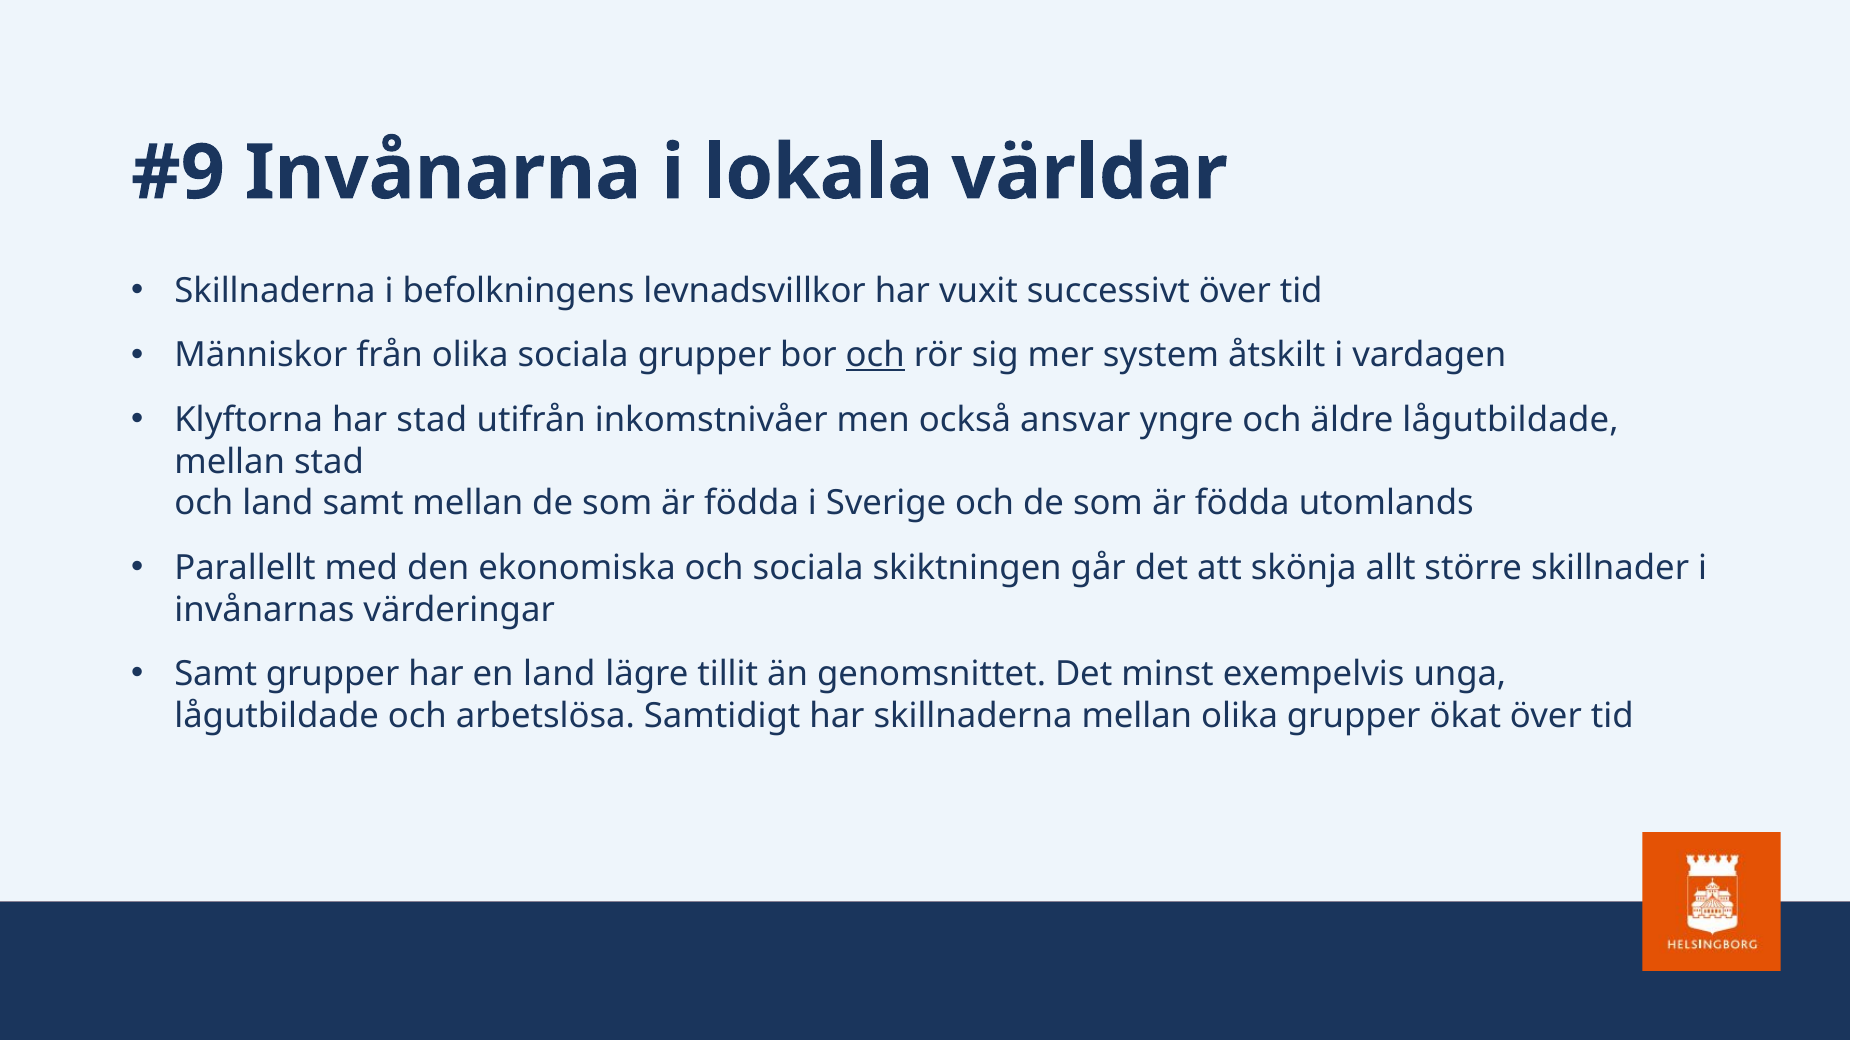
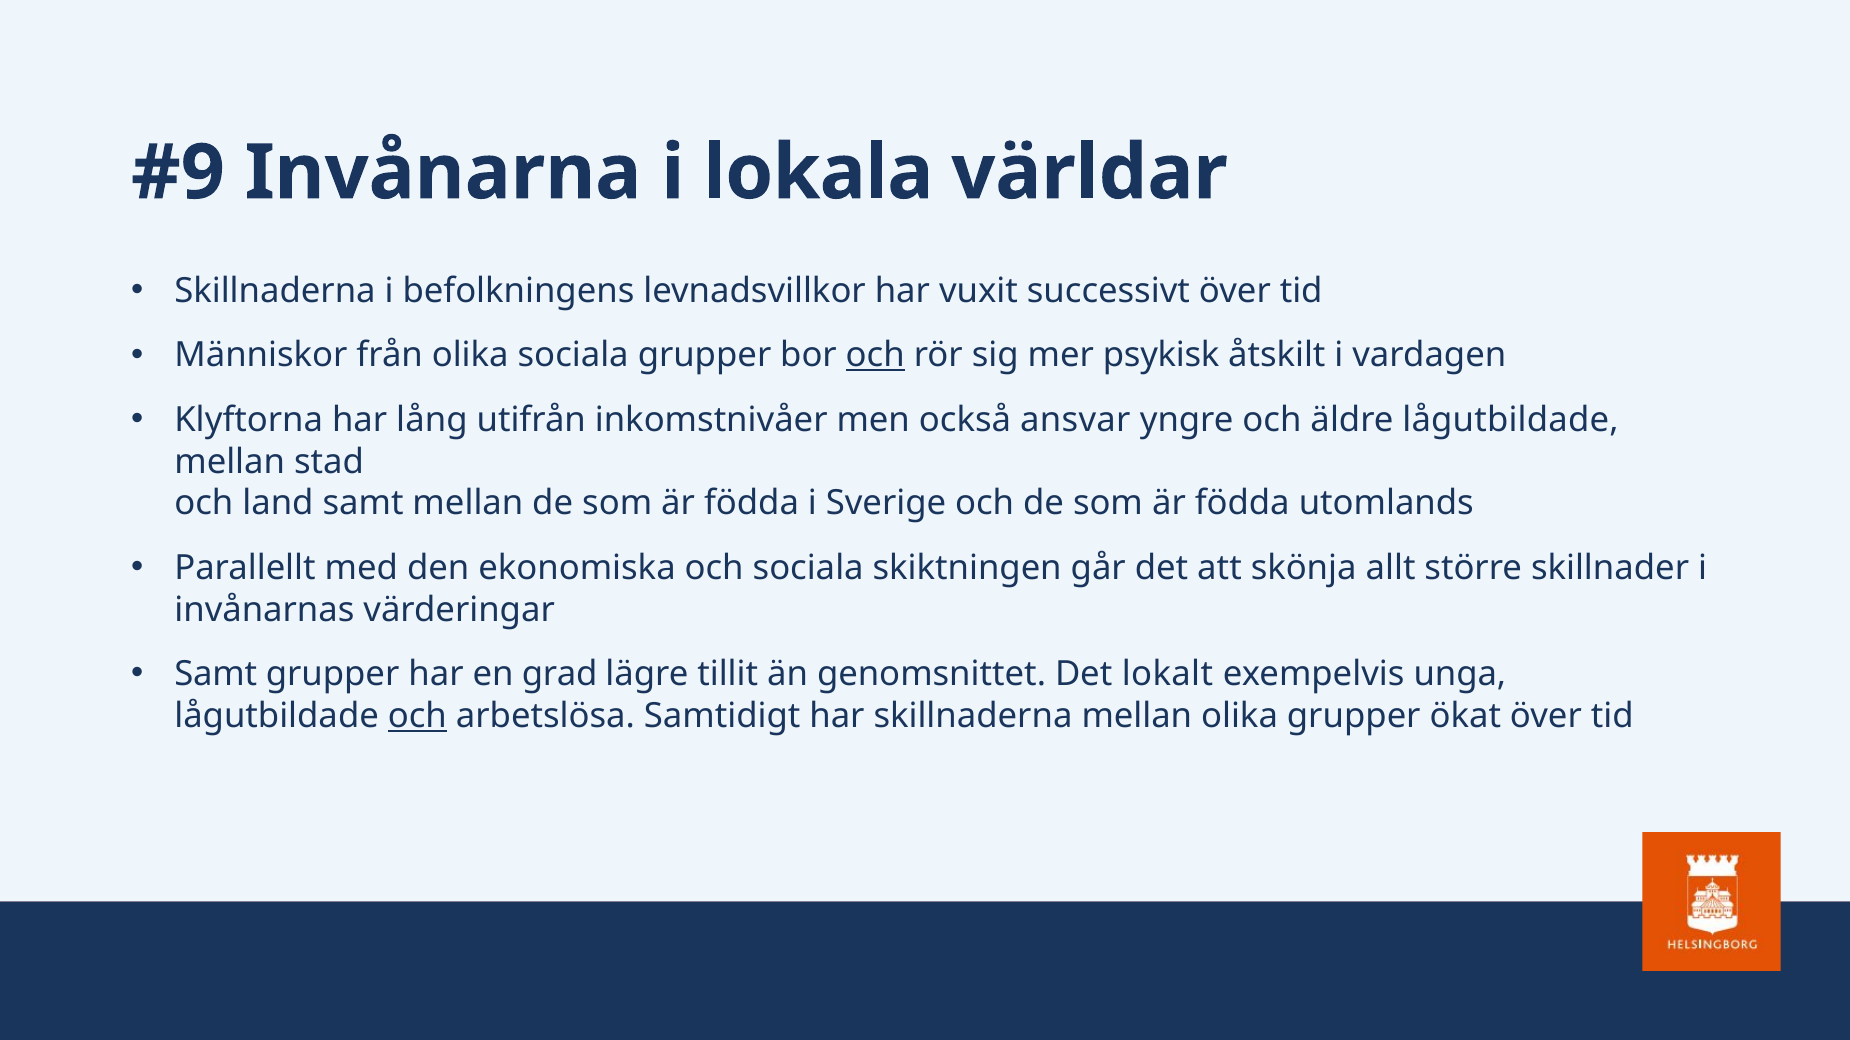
system: system -> psykisk
har stad: stad -> lång
en land: land -> grad
minst: minst -> lokalt
och at (417, 716) underline: none -> present
